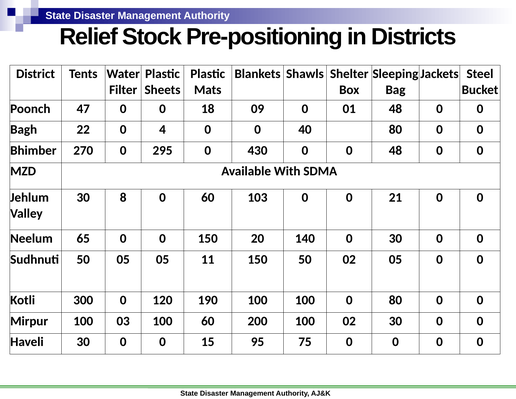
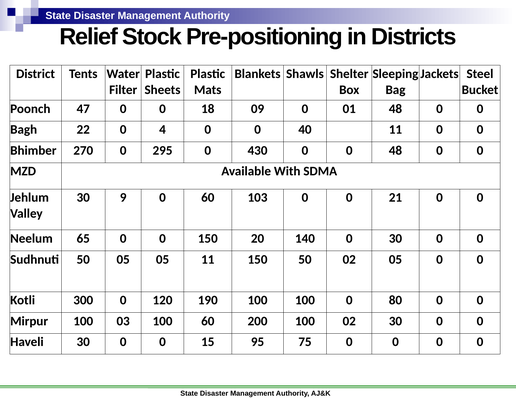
40 80: 80 -> 11
8: 8 -> 9
